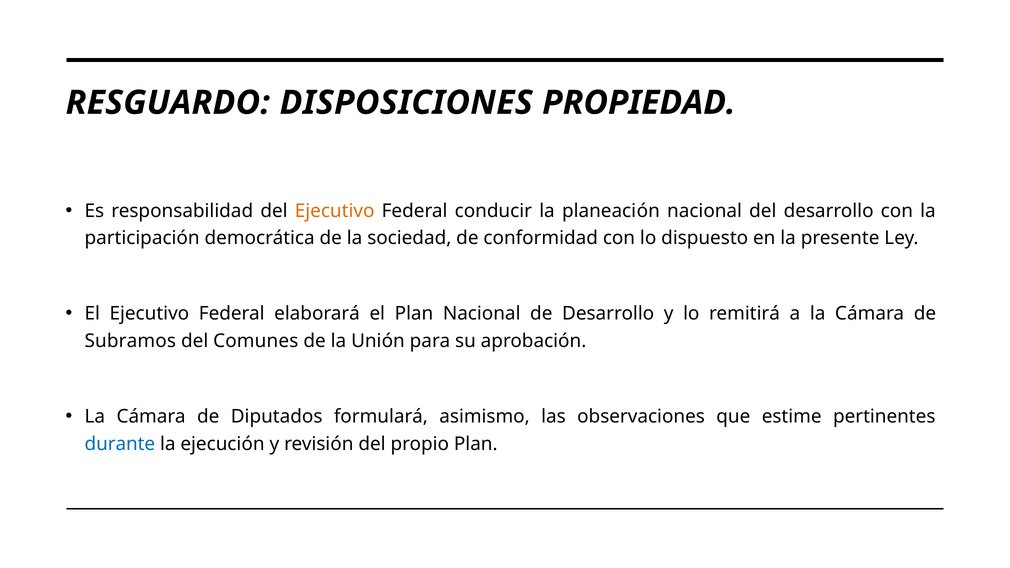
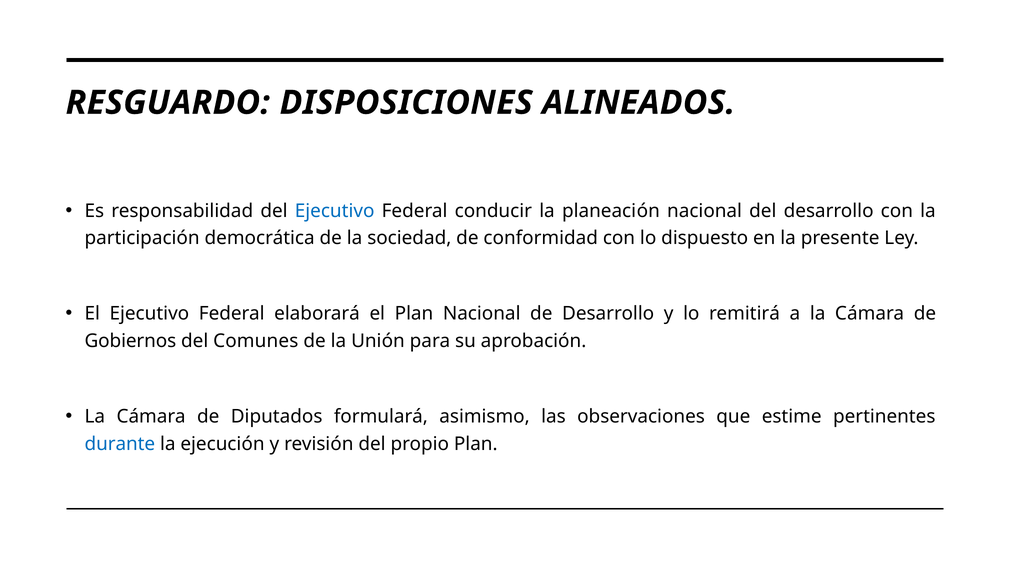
PROPIEDAD: PROPIEDAD -> ALINEADOS
Ejecutivo at (335, 211) colour: orange -> blue
Subramos: Subramos -> Gobiernos
